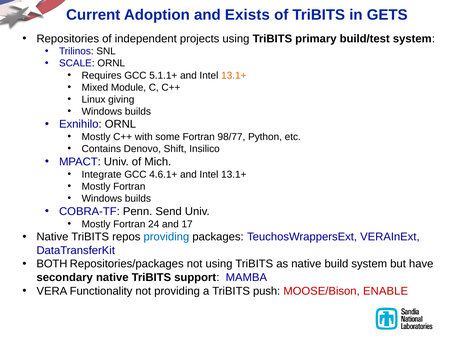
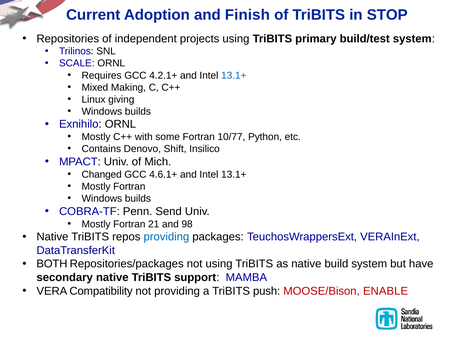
Exists: Exists -> Finish
GETS: GETS -> STOP
5.1.1+: 5.1.1+ -> 4.2.1+
13.1+ at (234, 75) colour: orange -> blue
Module: Module -> Making
98/77: 98/77 -> 10/77
Integrate: Integrate -> Changed
24: 24 -> 21
17: 17 -> 98
Functionality: Functionality -> Compatibility
